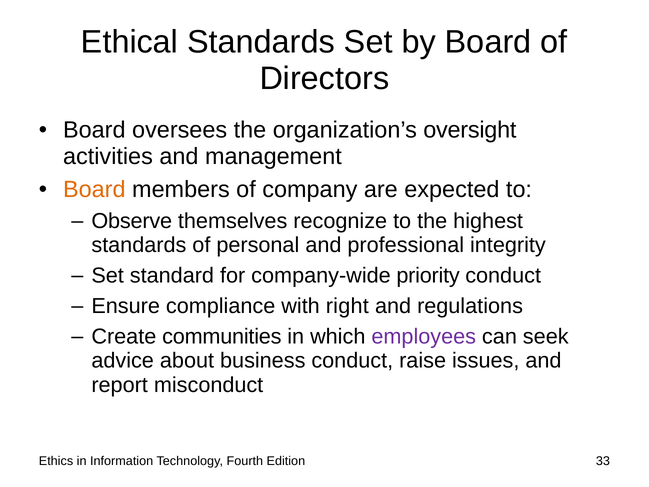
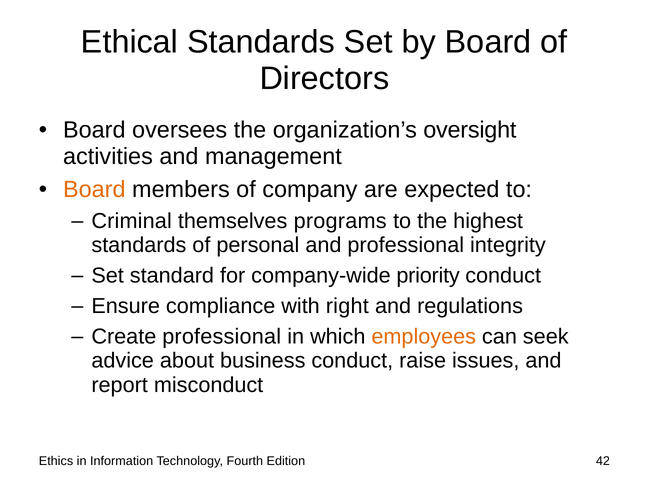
Observe: Observe -> Criminal
recognize: recognize -> programs
Create communities: communities -> professional
employees colour: purple -> orange
33: 33 -> 42
